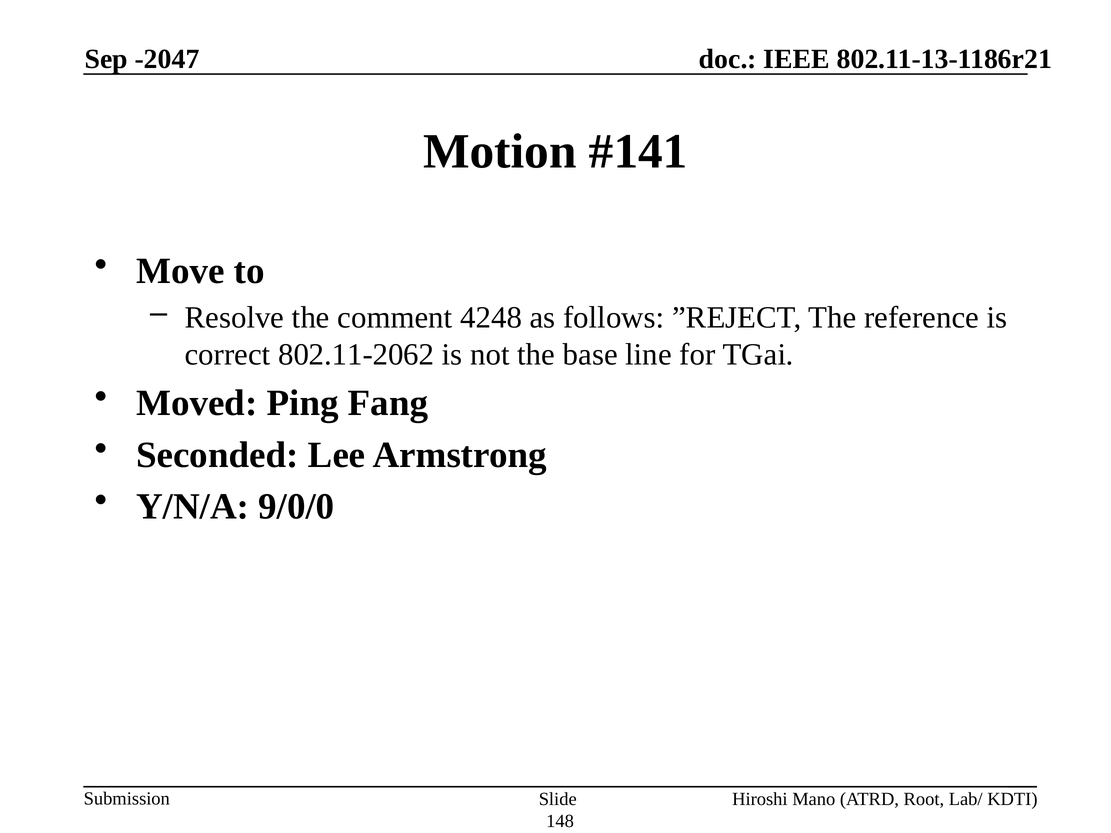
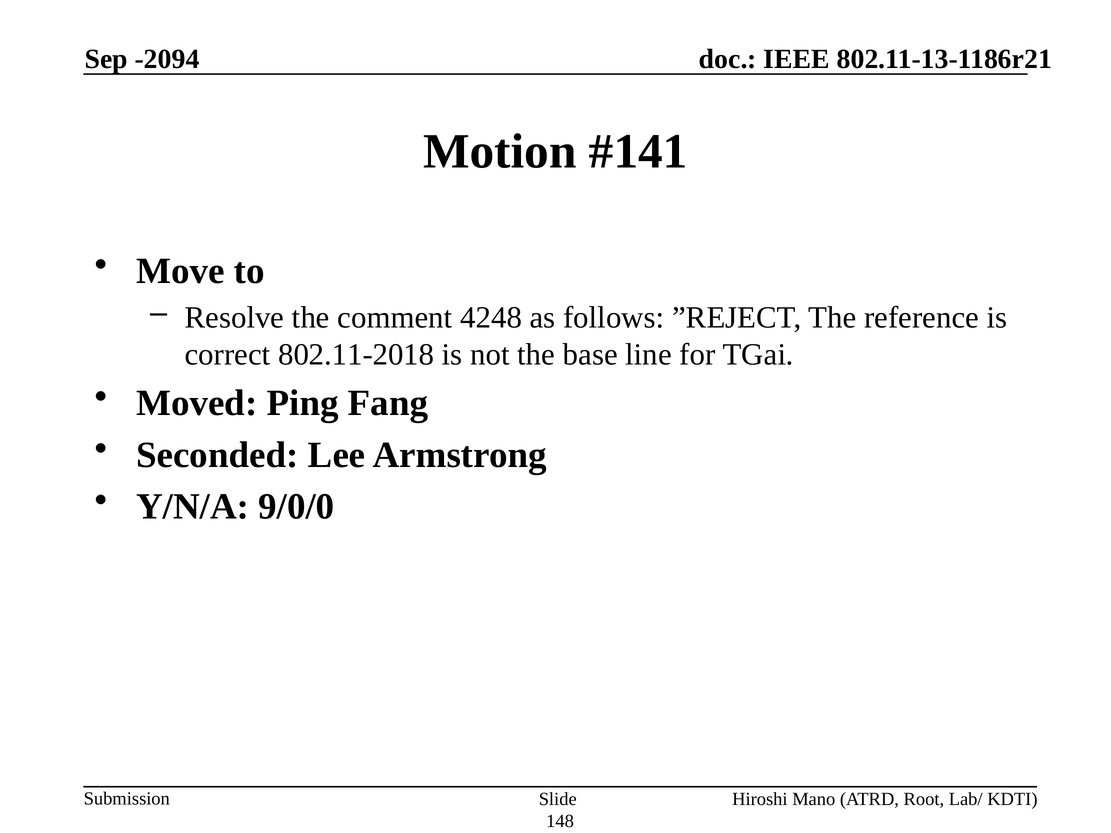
-2047: -2047 -> -2094
802.11-2062: 802.11-2062 -> 802.11-2018
